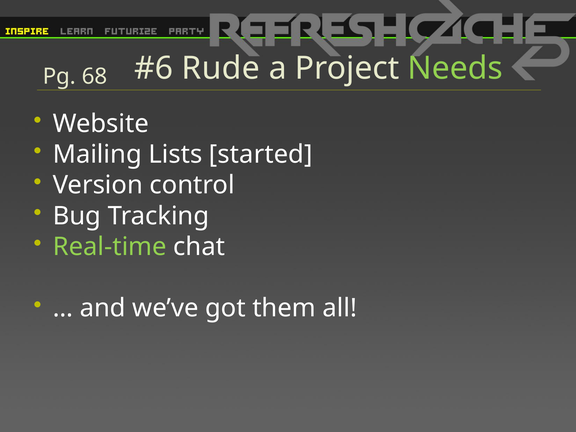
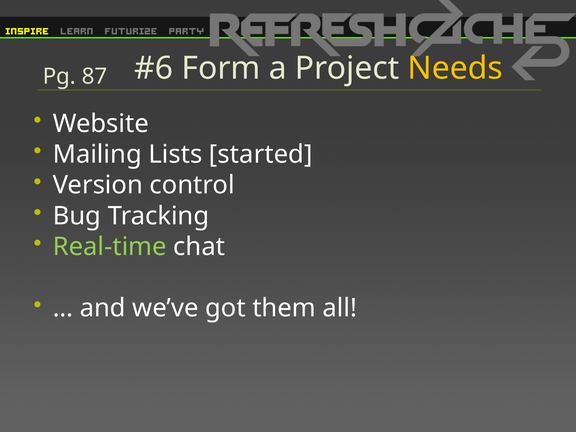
Rude: Rude -> Form
Needs colour: light green -> yellow
68: 68 -> 87
